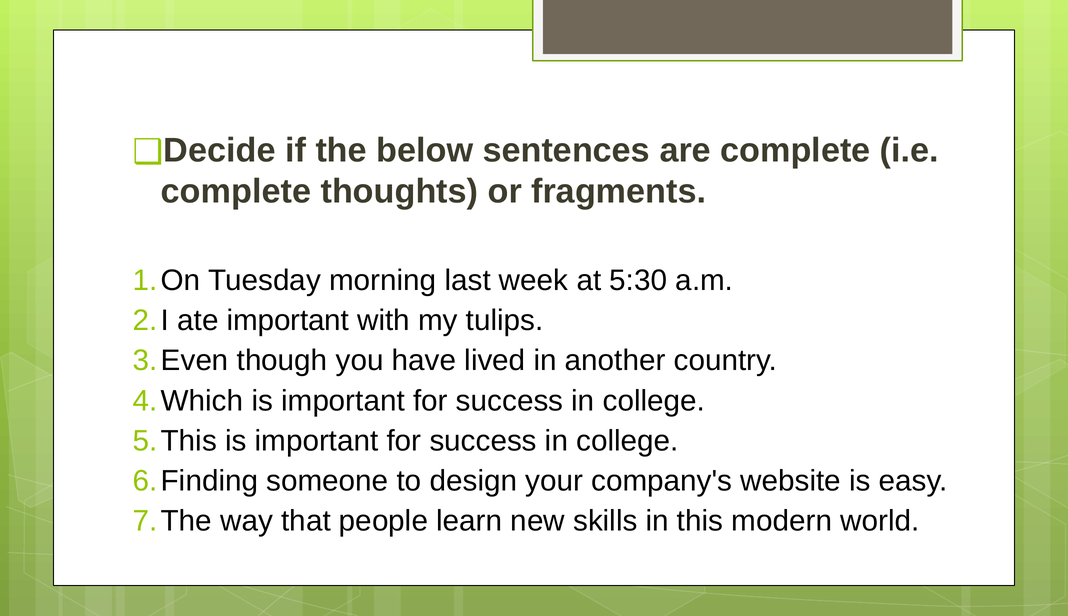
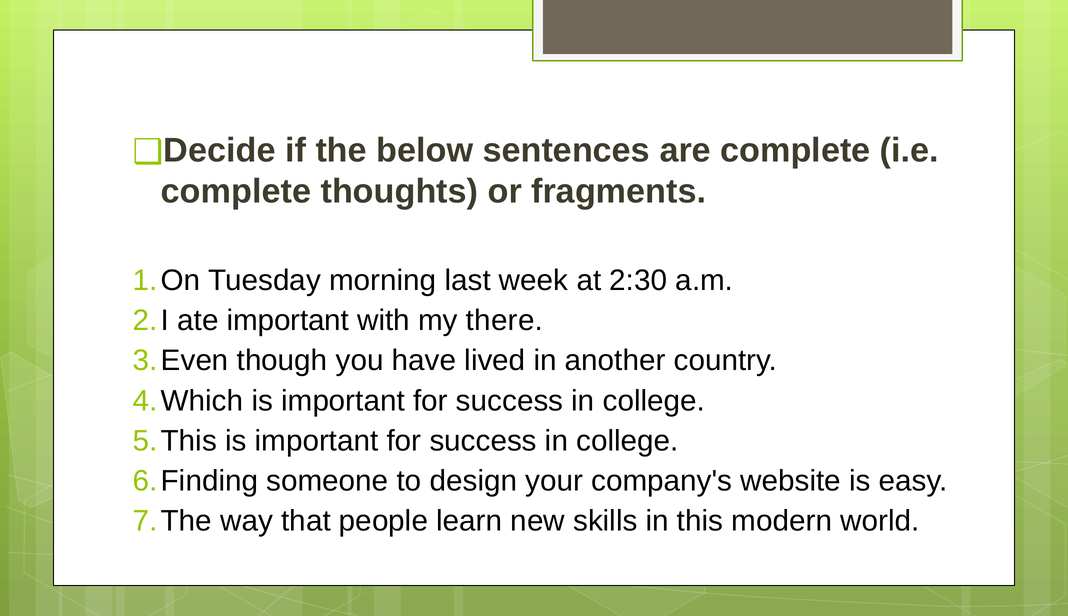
5:30: 5:30 -> 2:30
tulips: tulips -> there
